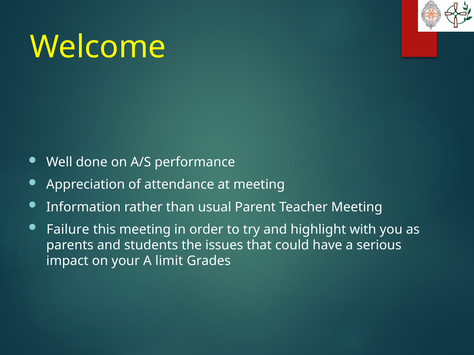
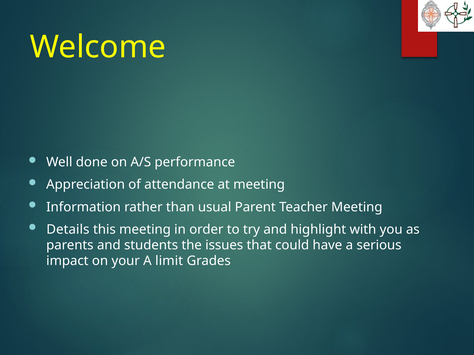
Failure: Failure -> Details
